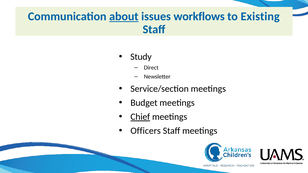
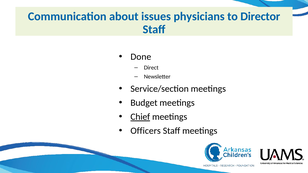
about underline: present -> none
workflows: workflows -> physicians
Existing: Existing -> Director
Study: Study -> Done
